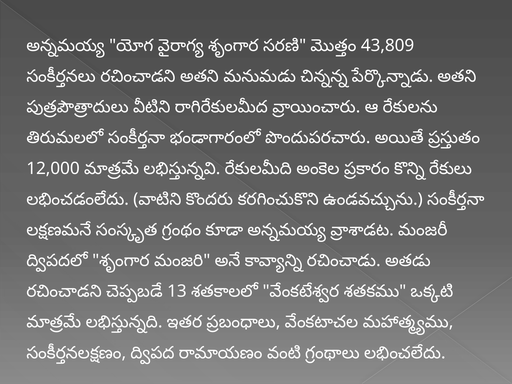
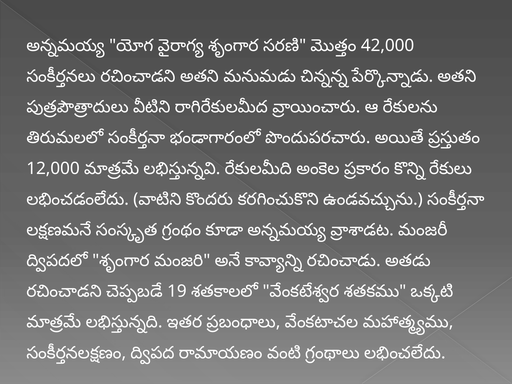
43,809: 43,809 -> 42,000
13: 13 -> 19
